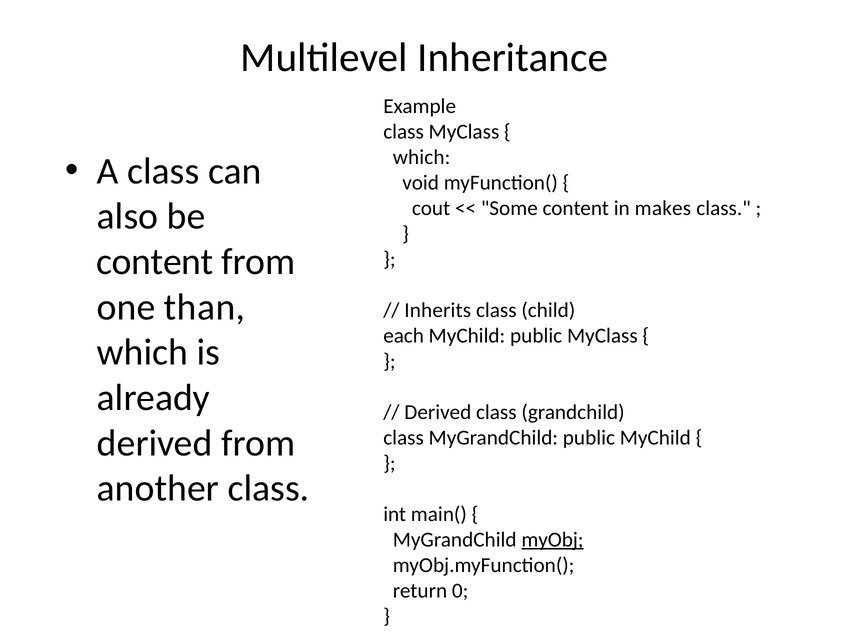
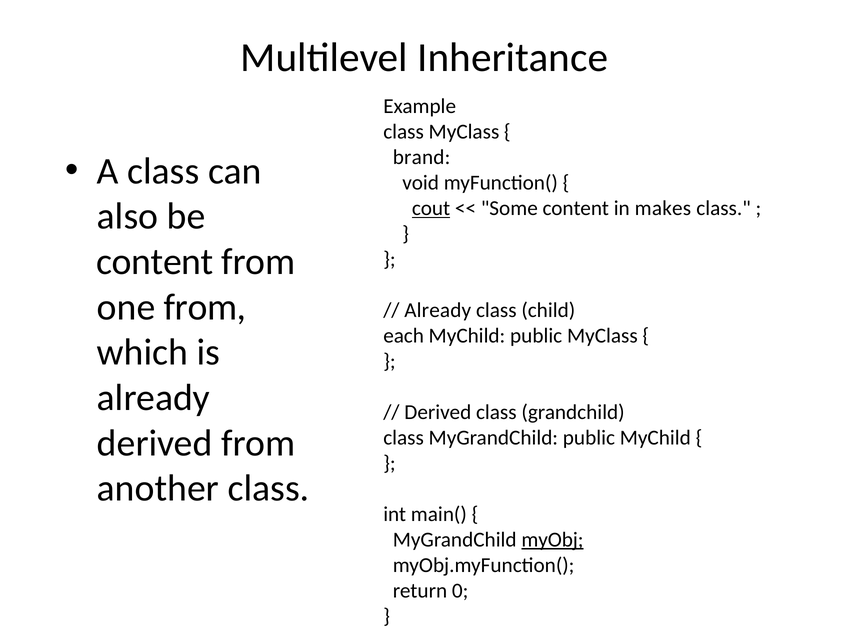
which at (422, 157): which -> brand
cout underline: none -> present
one than: than -> from
Inherits at (438, 310): Inherits -> Already
